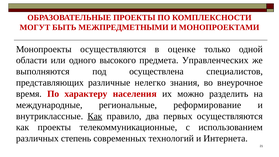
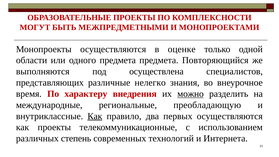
одного высокого: высокого -> предмета
Управленческих: Управленческих -> Повторяющийся
населения: населения -> внедрения
можно underline: none -> present
реформирование: реформирование -> преобладающую
